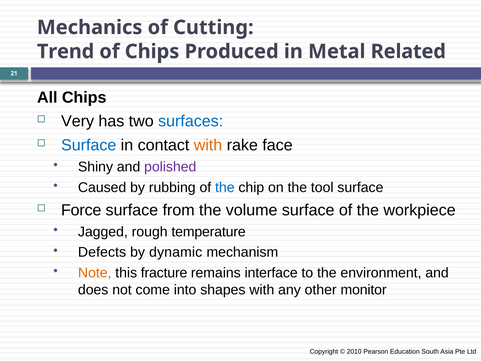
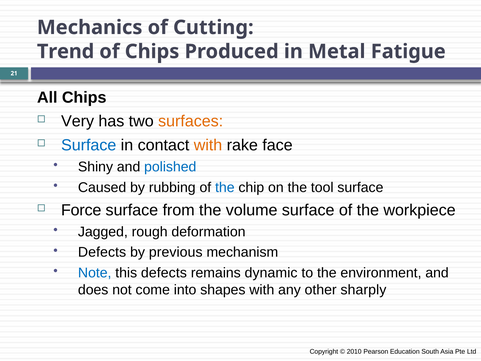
Related: Related -> Fatigue
surfaces colour: blue -> orange
polished colour: purple -> blue
temperature: temperature -> deformation
dynamic: dynamic -> previous
Note colour: orange -> blue
this fracture: fracture -> defects
interface: interface -> dynamic
monitor: monitor -> sharply
